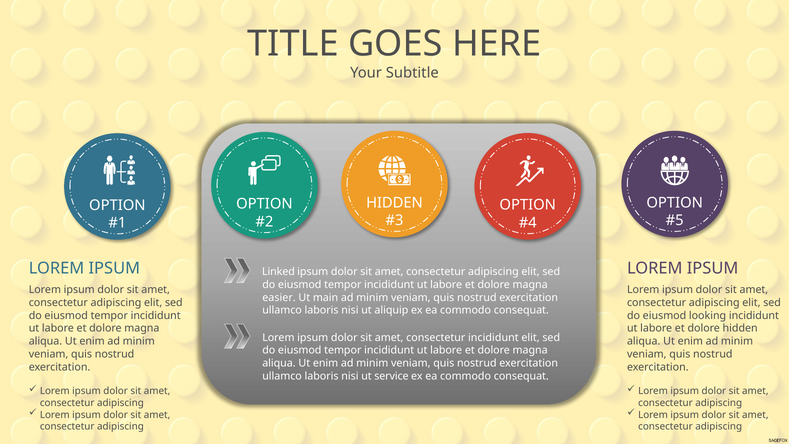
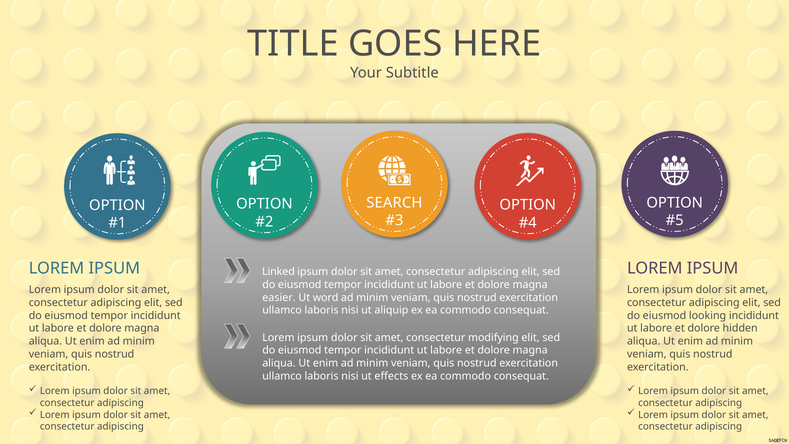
HIDDEN at (394, 203): HIDDEN -> SEARCH
main: main -> word
consectetur incididunt: incididunt -> modifying
service: service -> effects
